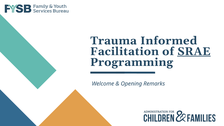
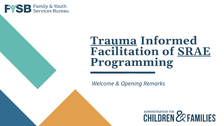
Trauma underline: none -> present
